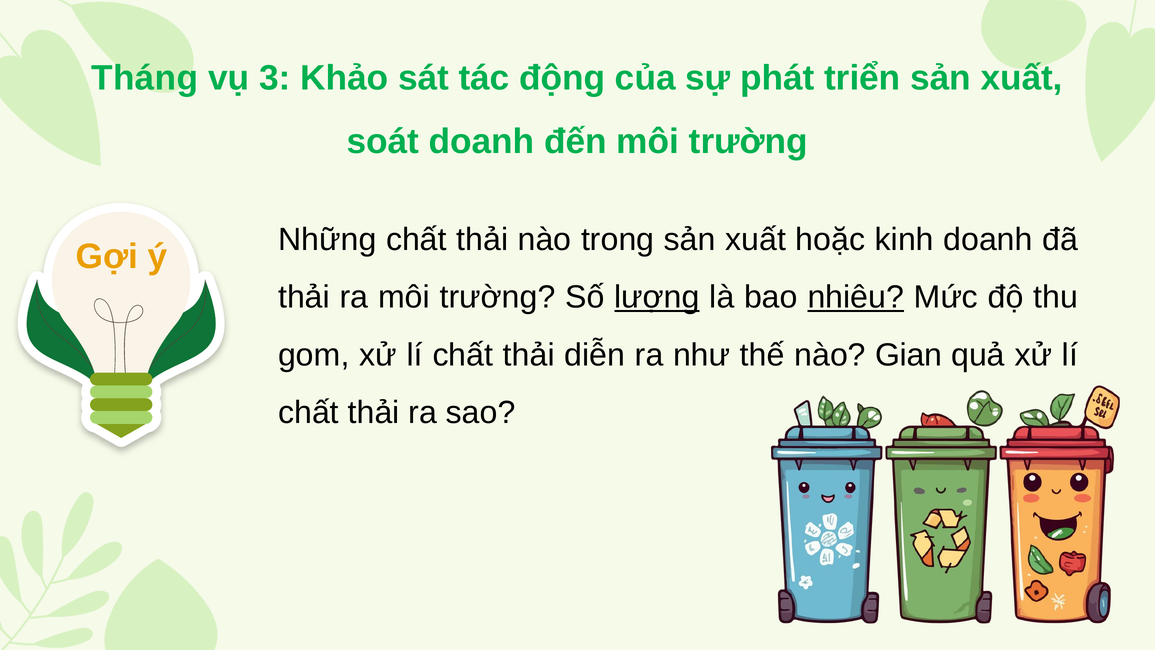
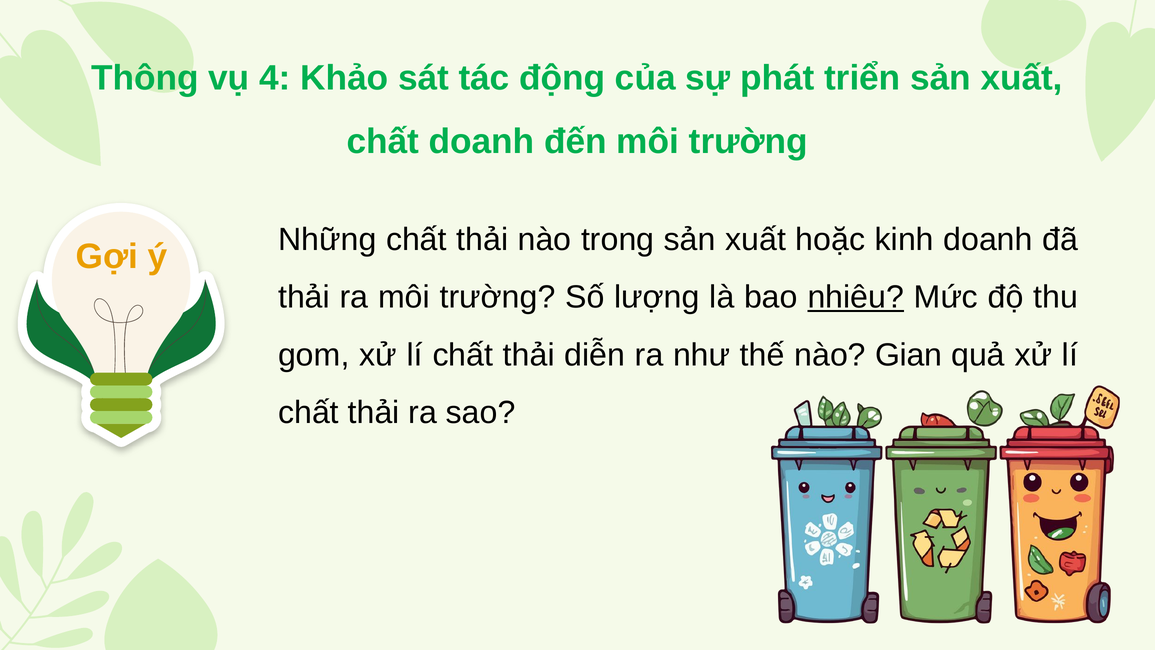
Tháng: Tháng -> Thông
3: 3 -> 4
soát at (383, 142): soát -> chất
lượng underline: present -> none
